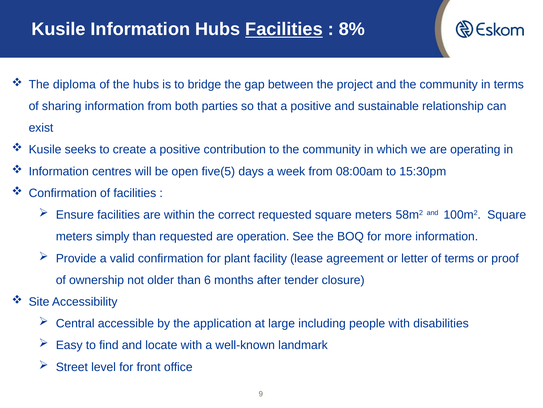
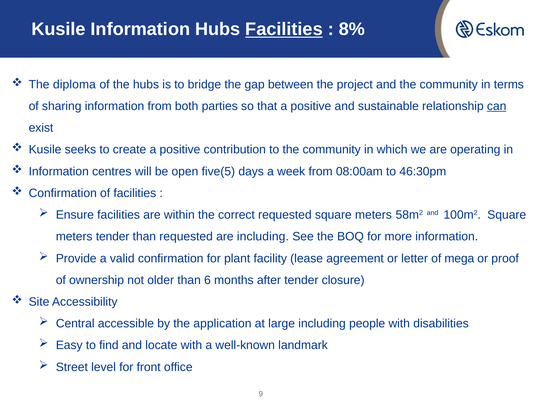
can underline: none -> present
15:30pm: 15:30pm -> 46:30pm
meters simply: simply -> tender
are operation: operation -> including
of terms: terms -> mega
